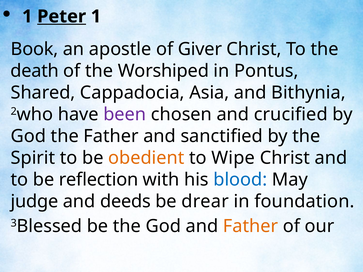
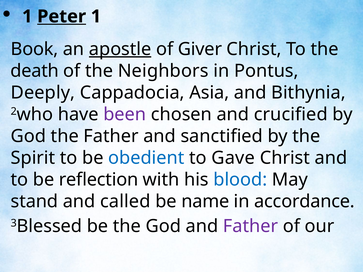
apostle underline: none -> present
Worshiped: Worshiped -> Neighbors
Shared: Shared -> Deeply
obedient colour: orange -> blue
Wipe: Wipe -> Gave
judge: judge -> stand
deeds: deeds -> called
drear: drear -> name
foundation: foundation -> accordance
Father at (251, 226) colour: orange -> purple
